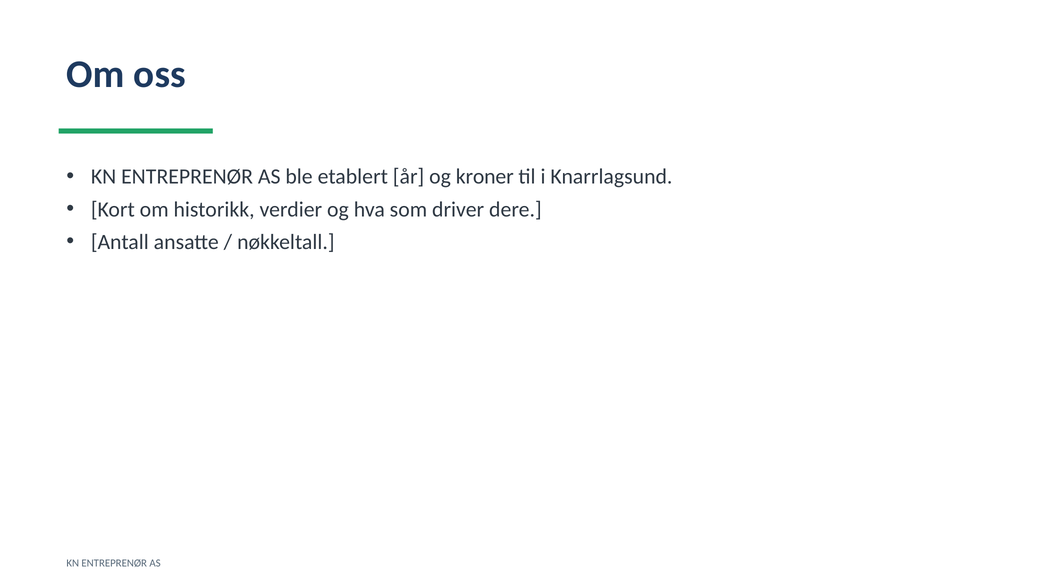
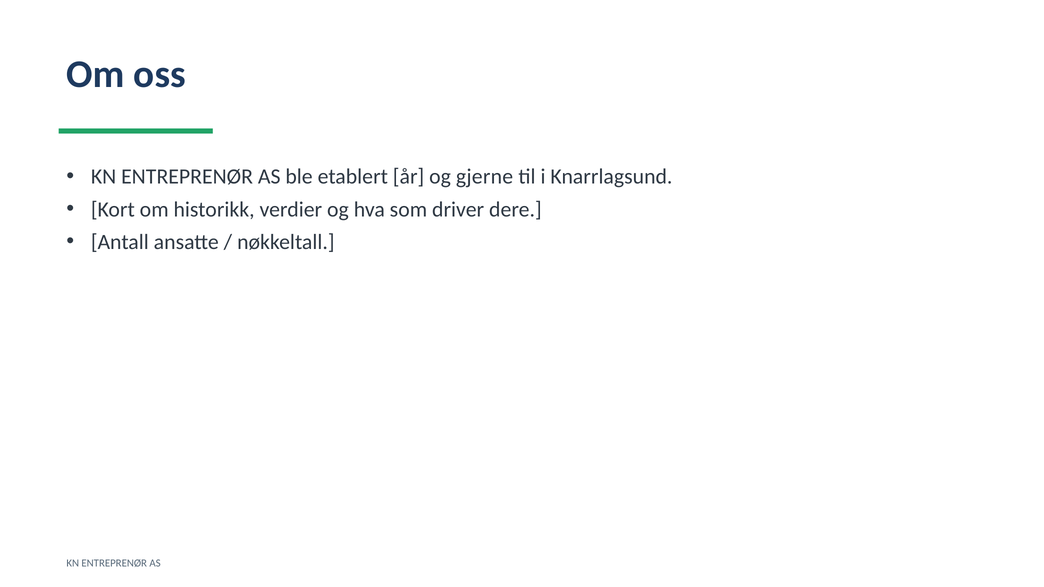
kroner: kroner -> gjerne
